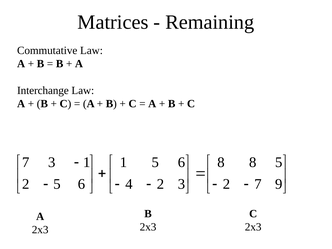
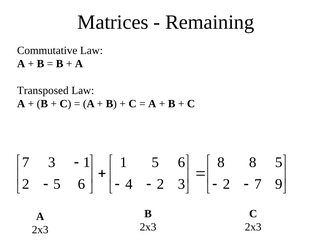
Interchange: Interchange -> Transposed
